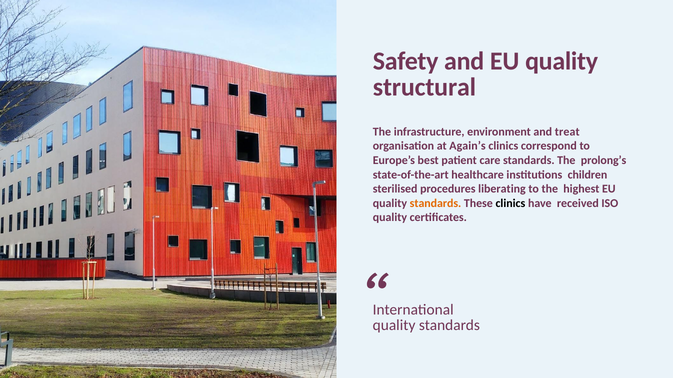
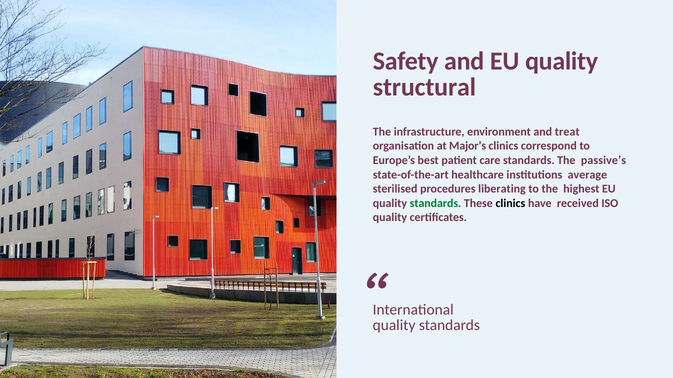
Again’s: Again’s -> Major’s
prolong’s: prolong’s -> passive’s
children: children -> average
standards at (435, 203) colour: orange -> green
